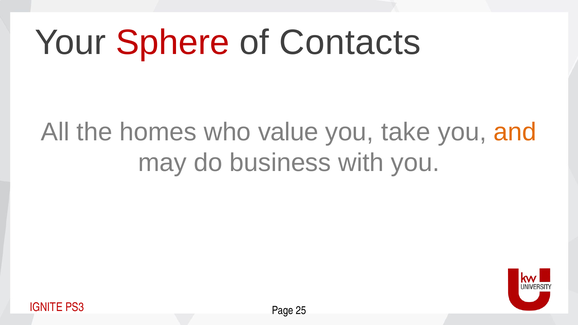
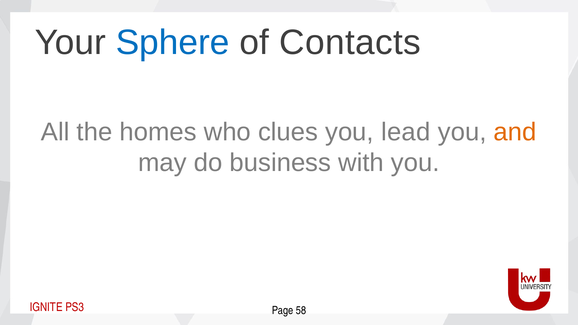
Sphere colour: red -> blue
value: value -> clues
take: take -> lead
25: 25 -> 58
